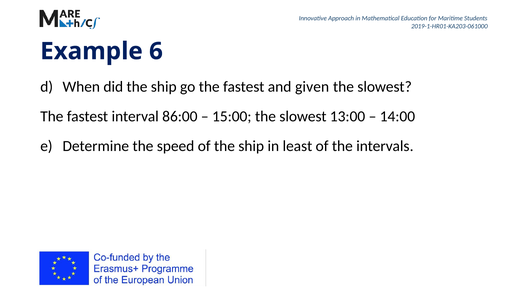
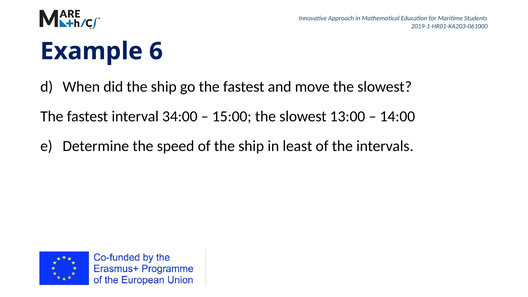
given: given -> move
86:00: 86:00 -> 34:00
